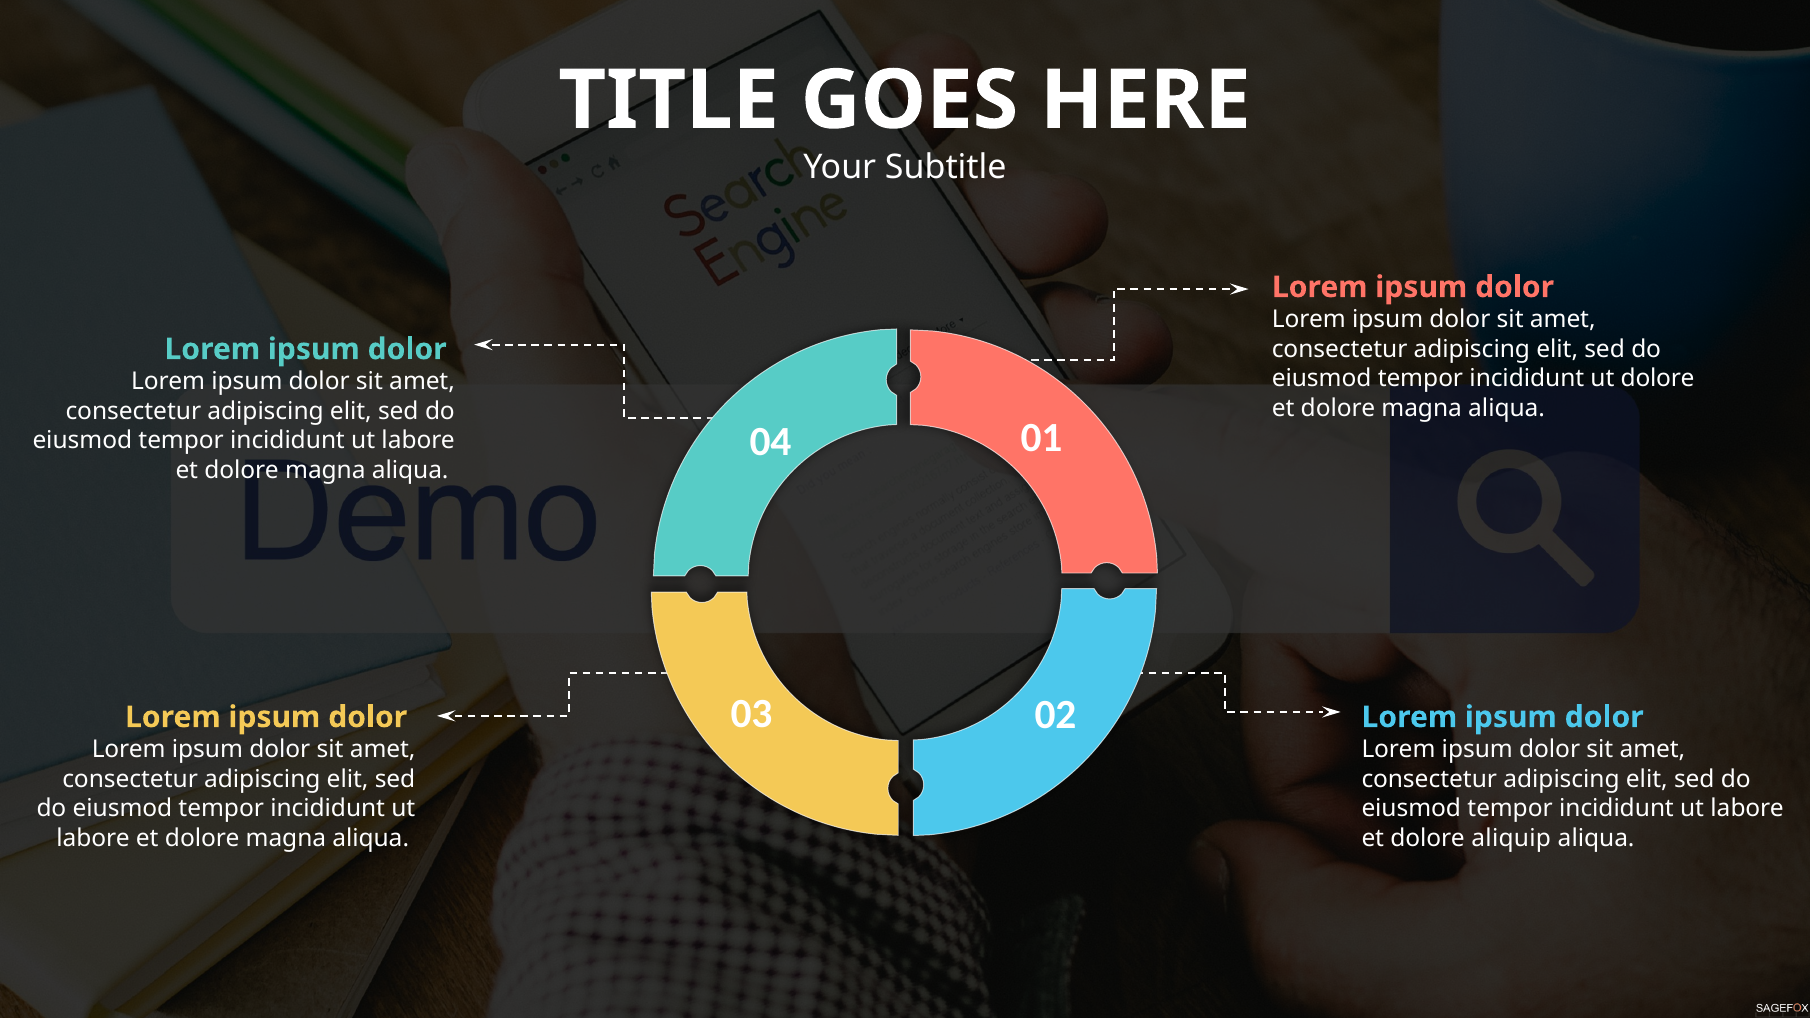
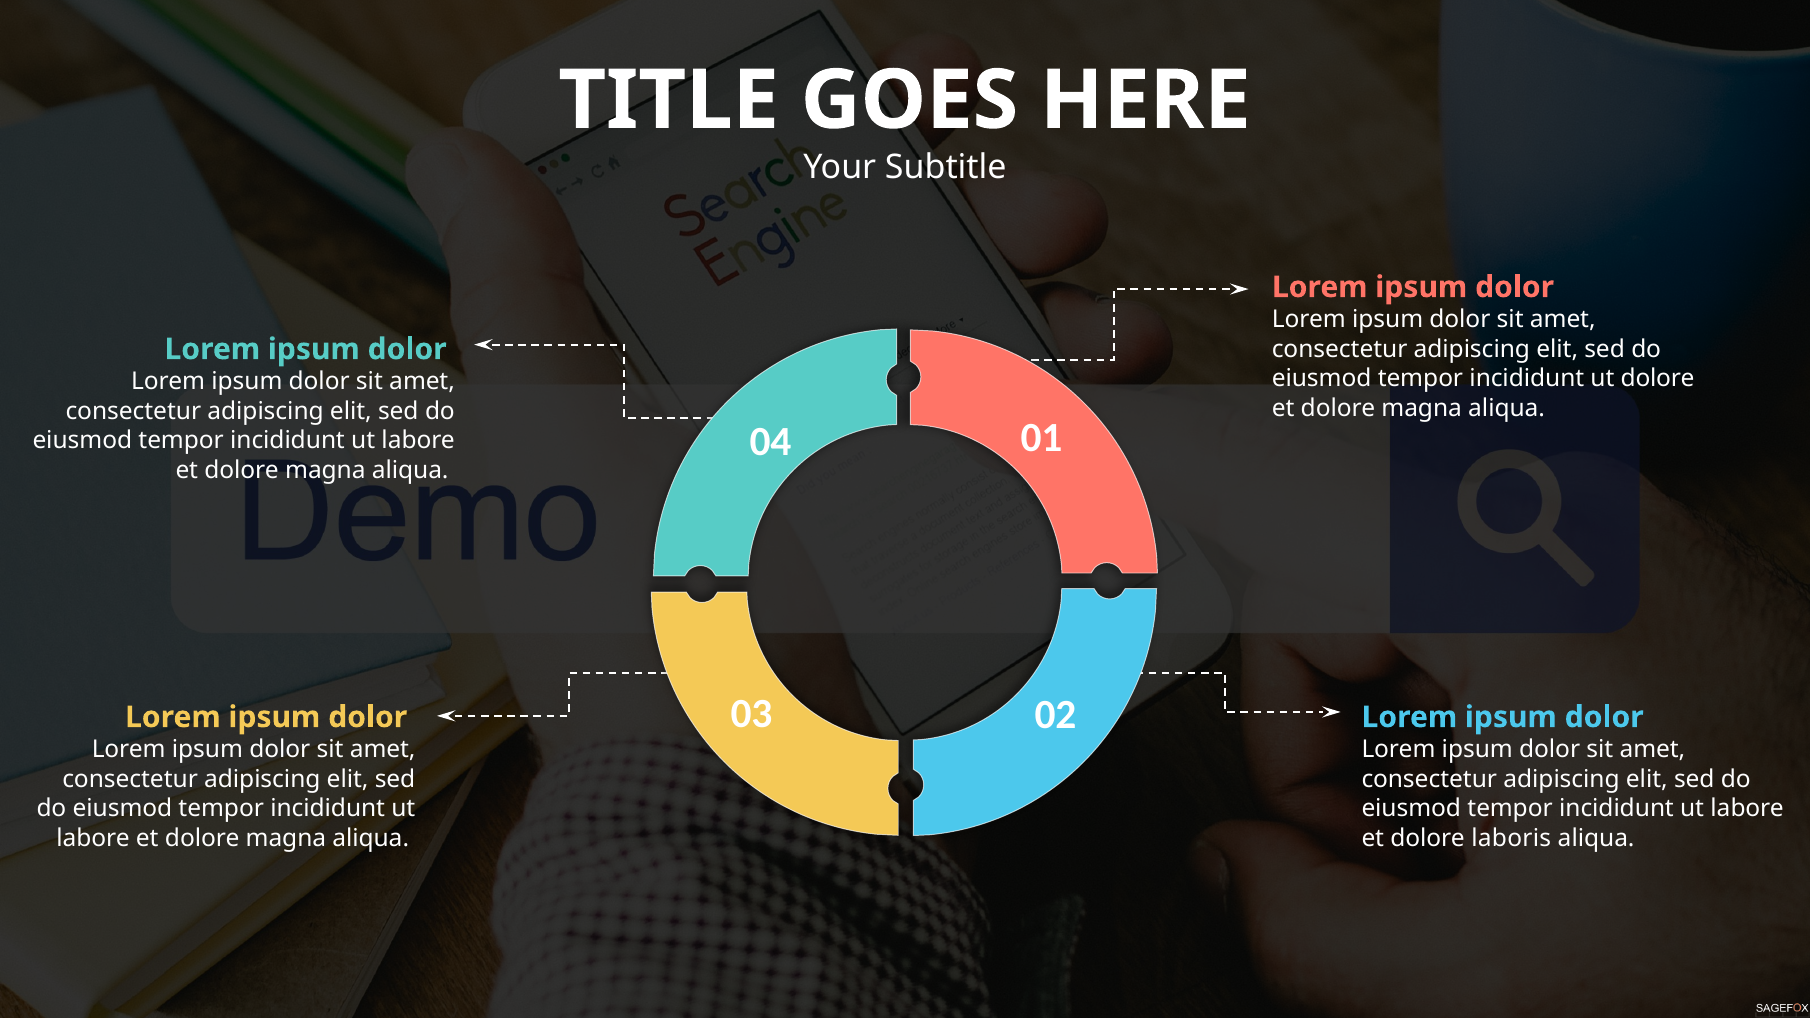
aliquip: aliquip -> laboris
